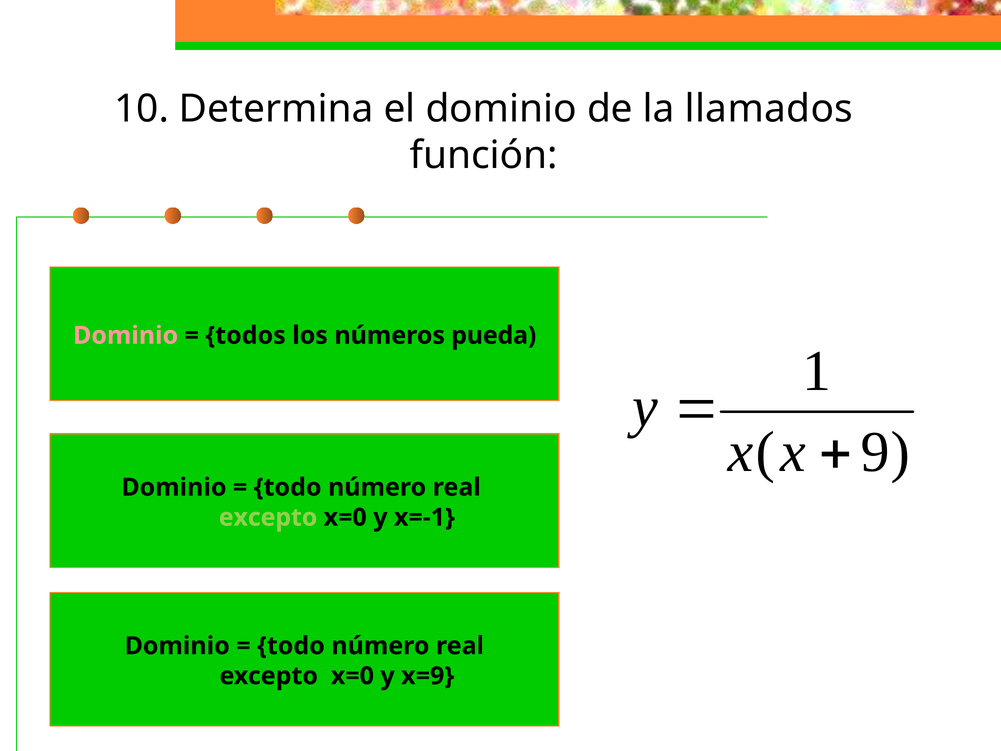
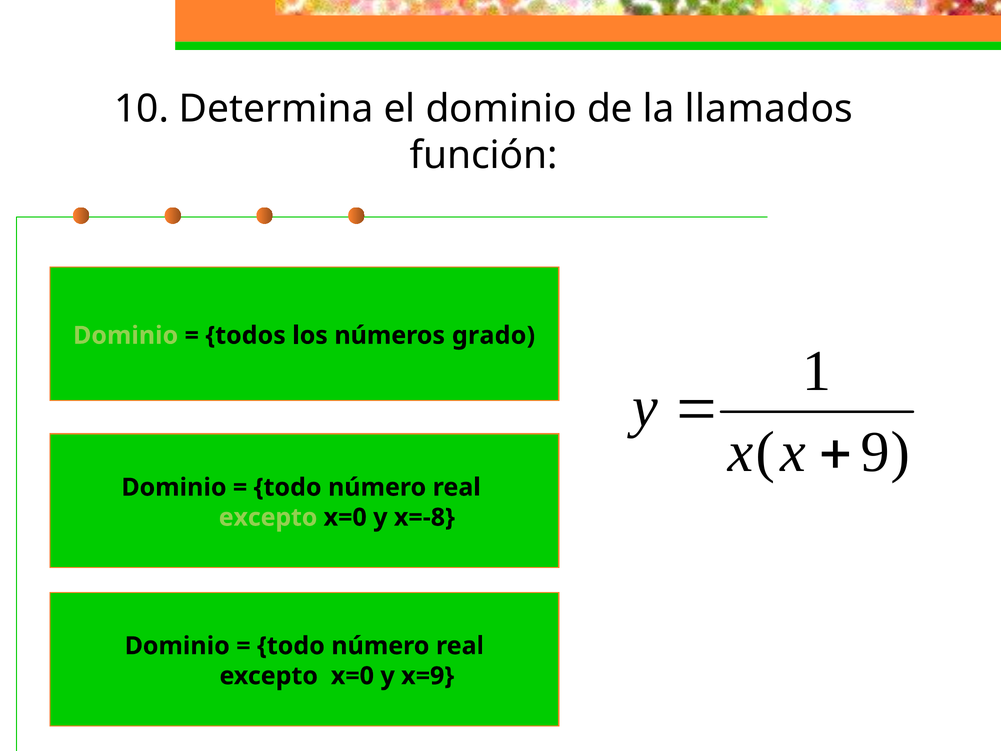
Dominio at (126, 335) colour: pink -> light green
pueda: pueda -> grado
x=-1: x=-1 -> x=-8
